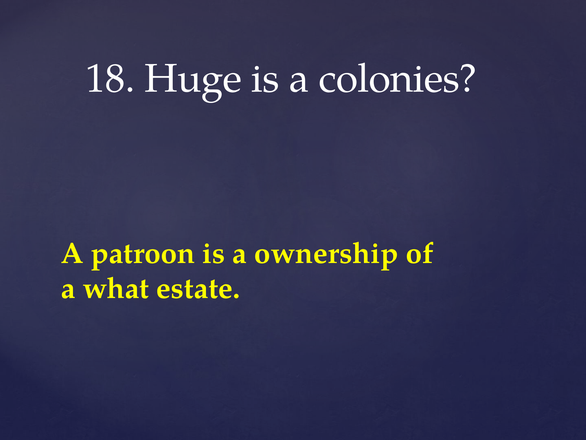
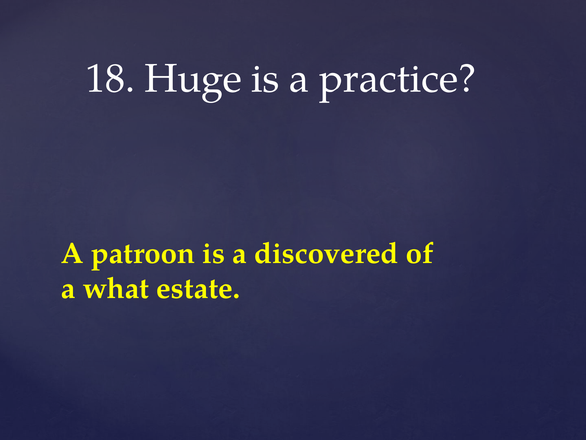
colonies: colonies -> practice
ownership: ownership -> discovered
